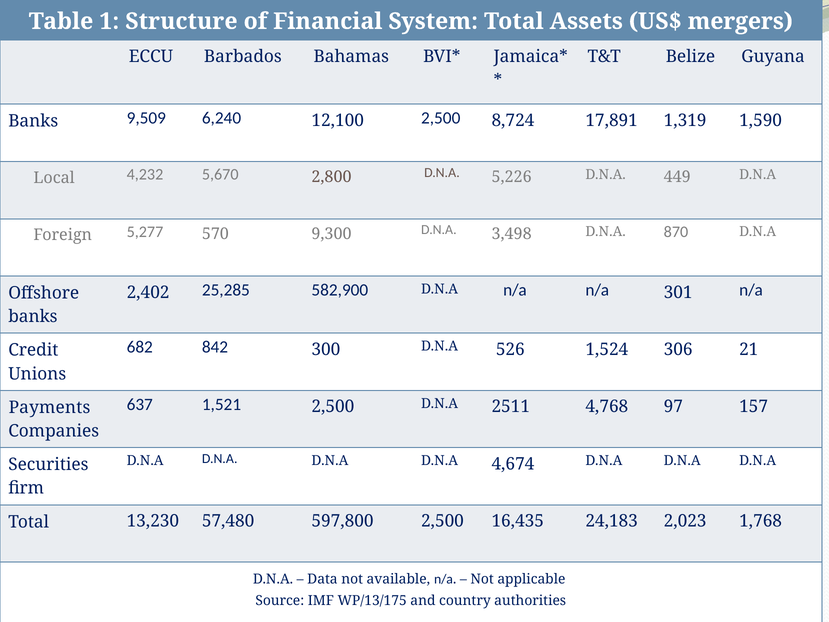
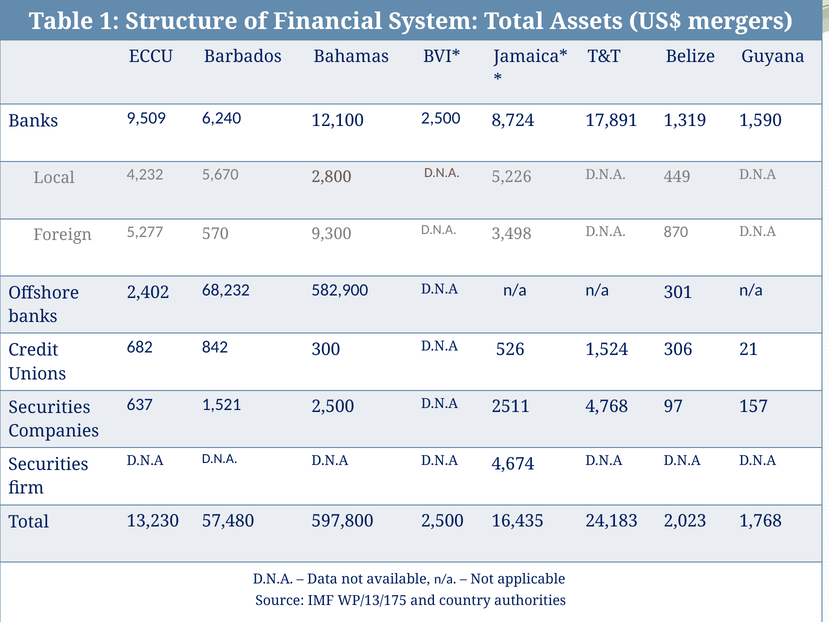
25,285: 25,285 -> 68,232
Payments at (49, 407): Payments -> Securities
